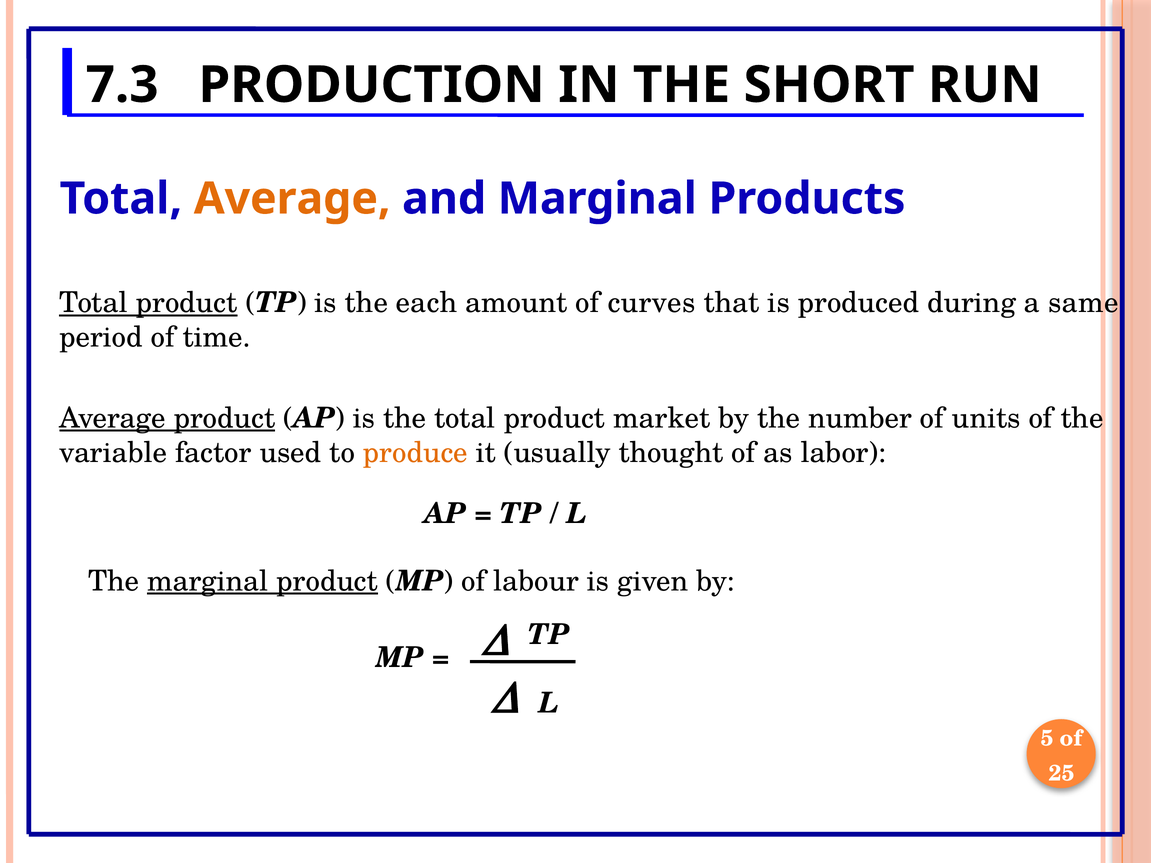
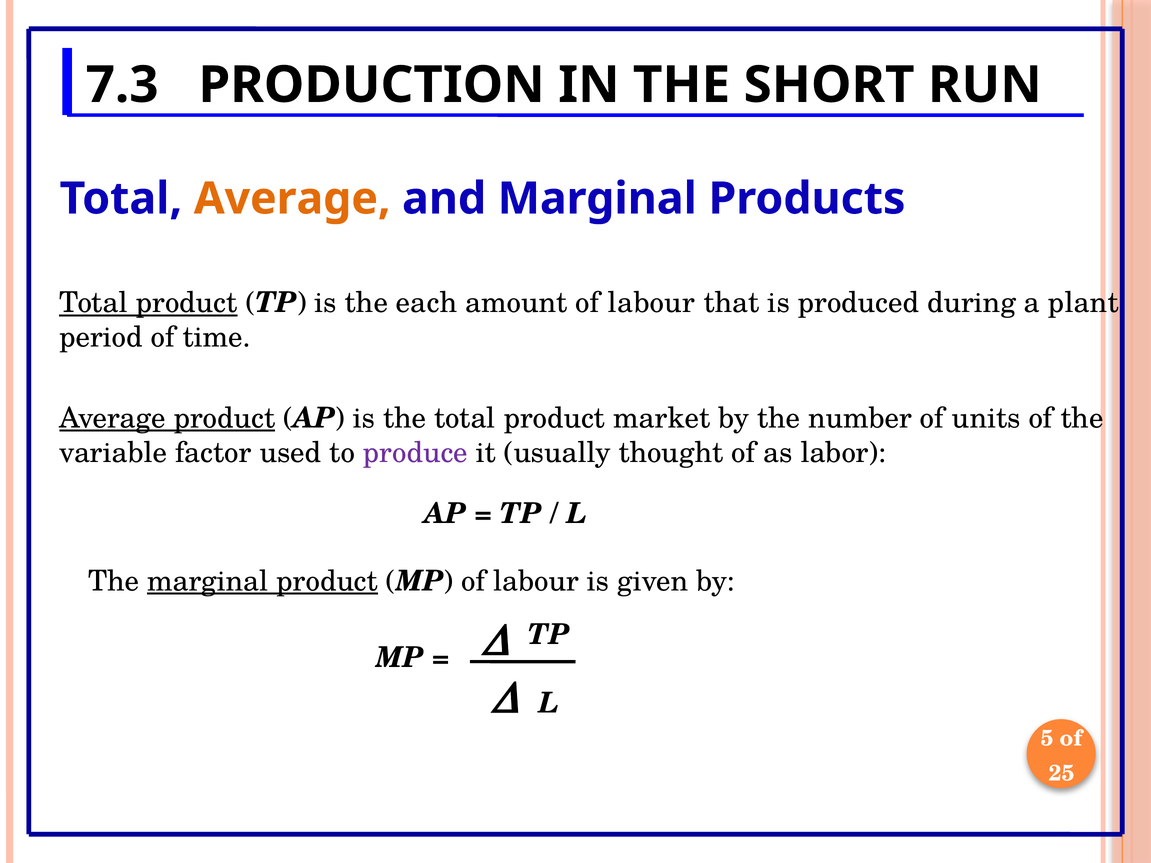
amount of curves: curves -> labour
same: same -> plant
produce colour: orange -> purple
